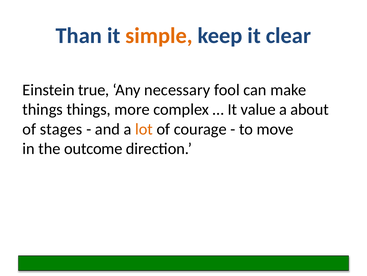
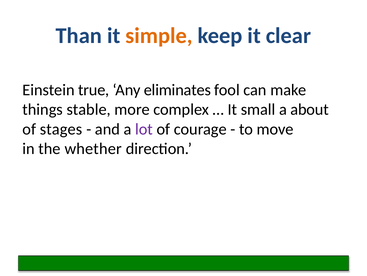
necessary: necessary -> eliminates
things things: things -> stable
value: value -> small
lot colour: orange -> purple
outcome: outcome -> whether
